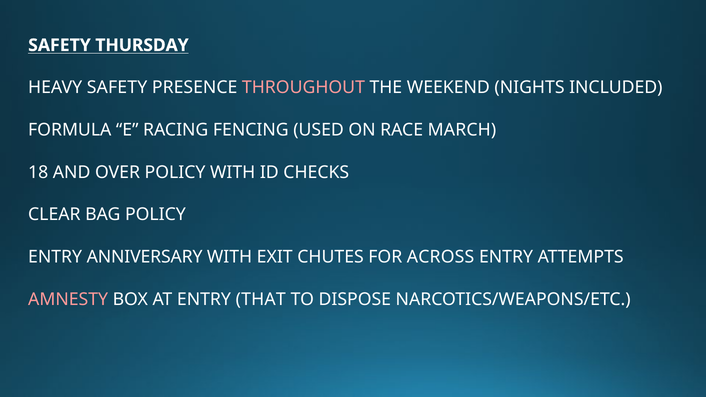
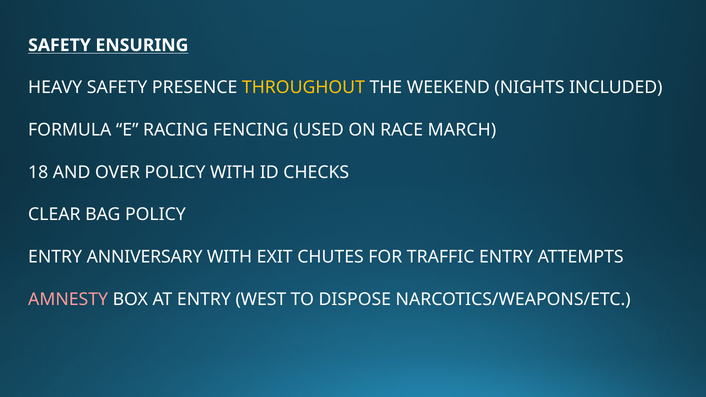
THURSDAY: THURSDAY -> ENSURING
THROUGHOUT colour: pink -> yellow
ACROSS: ACROSS -> TRAFFIC
THAT: THAT -> WEST
